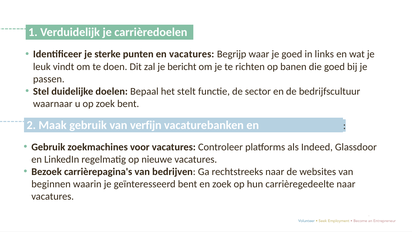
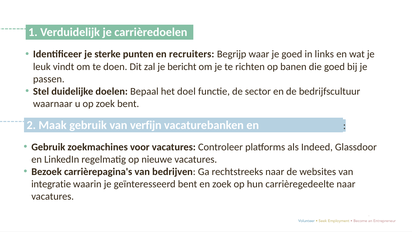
en vacatures: vacatures -> recruiters
stelt: stelt -> doel
beginnen: beginnen -> integratie
